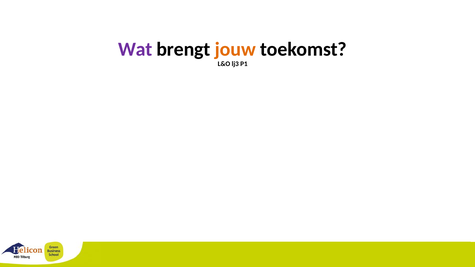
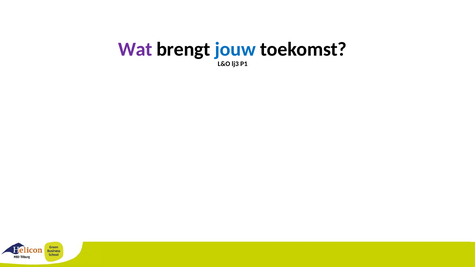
jouw colour: orange -> blue
